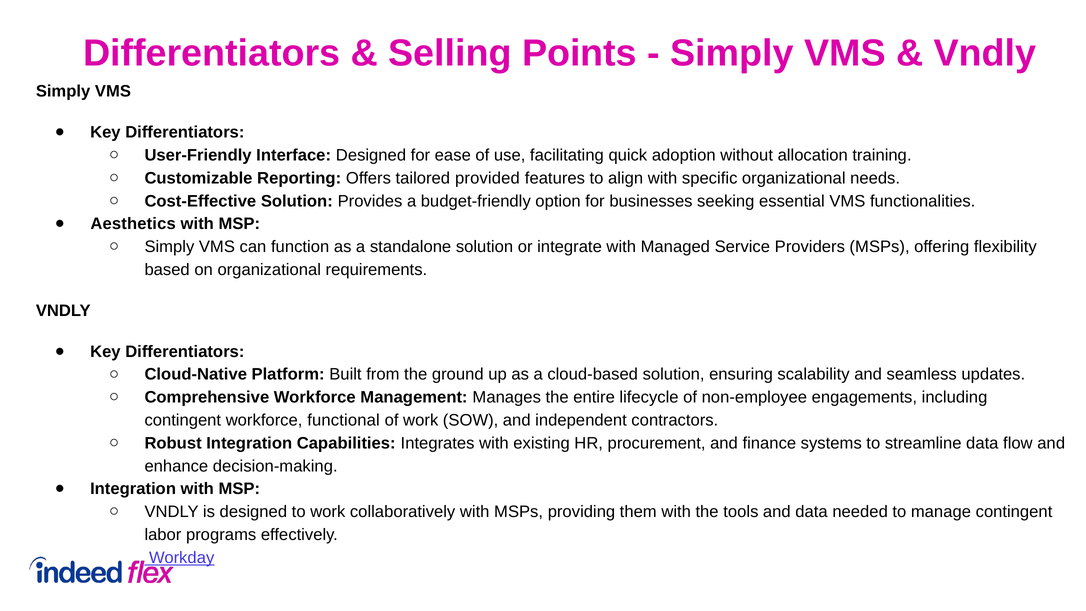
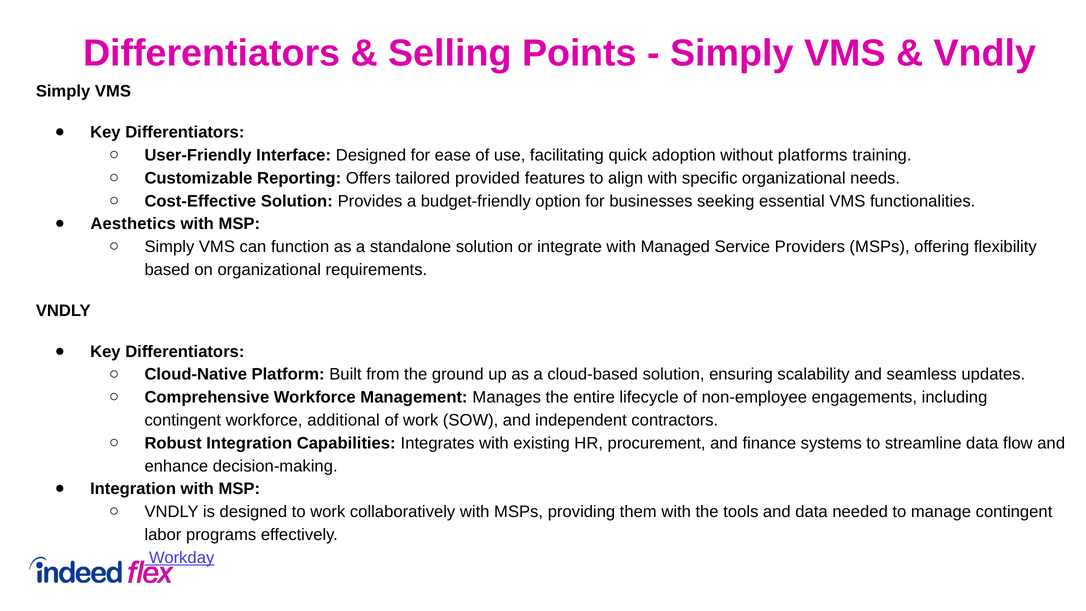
allocation: allocation -> platforms
functional: functional -> additional
